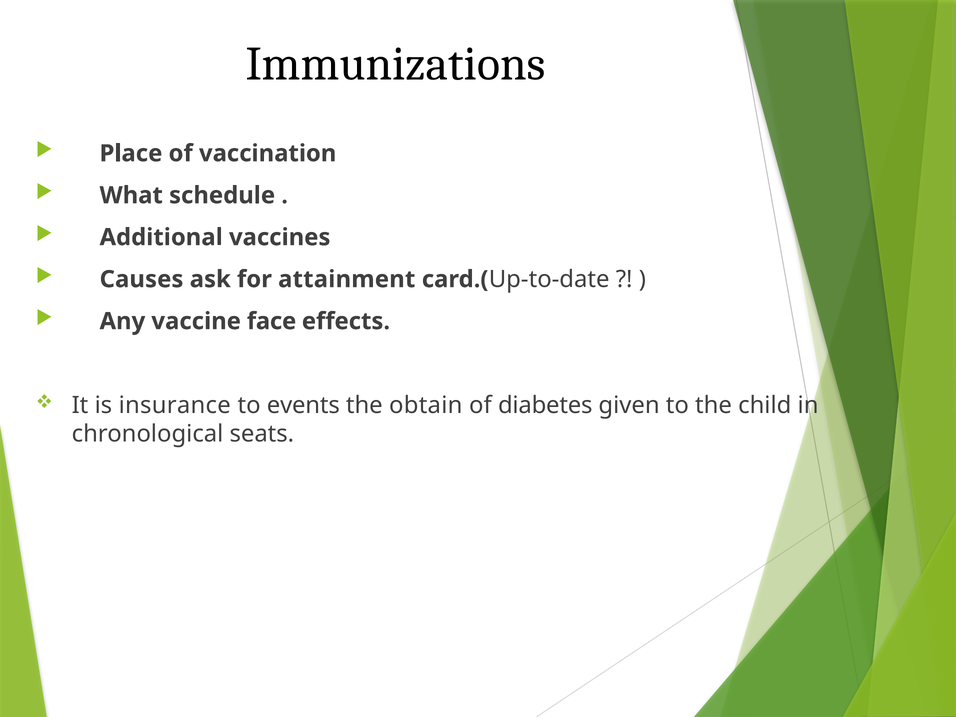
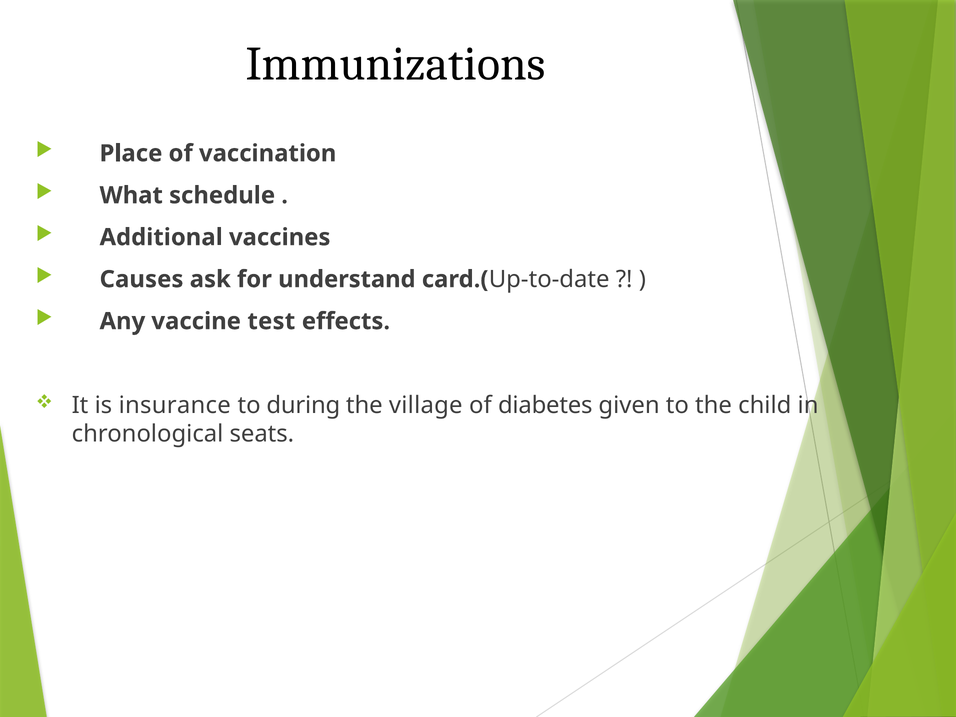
attainment: attainment -> understand
face: face -> test
events: events -> during
obtain: obtain -> village
